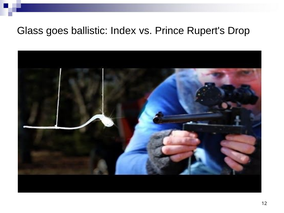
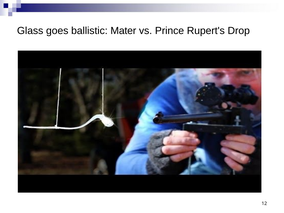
Index: Index -> Mater
